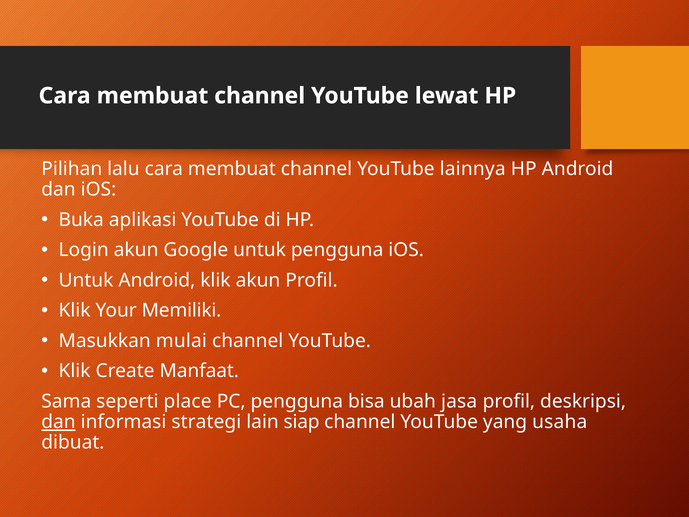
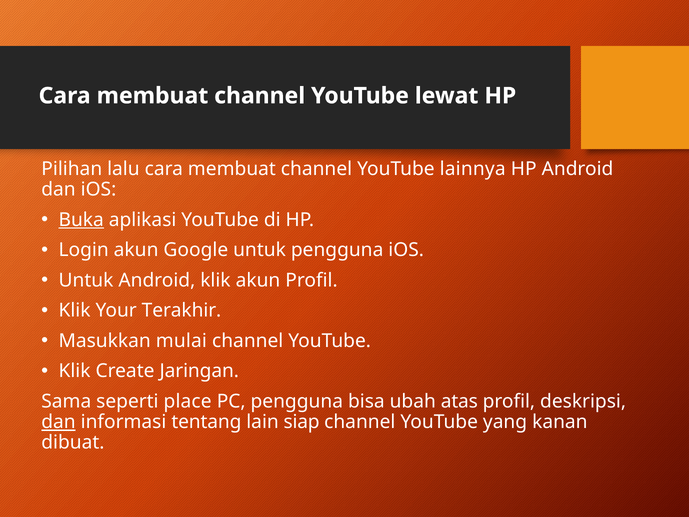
Buka underline: none -> present
Memiliki: Memiliki -> Terakhir
Manfaat: Manfaat -> Jaringan
jasa: jasa -> atas
strategi: strategi -> tentang
usaha: usaha -> kanan
